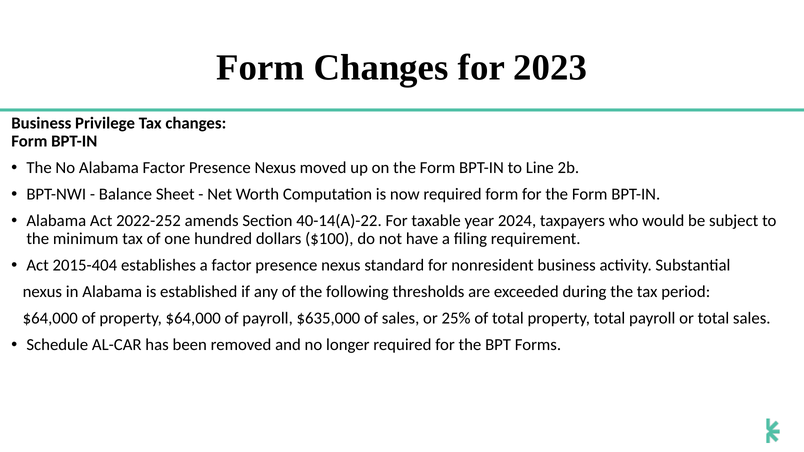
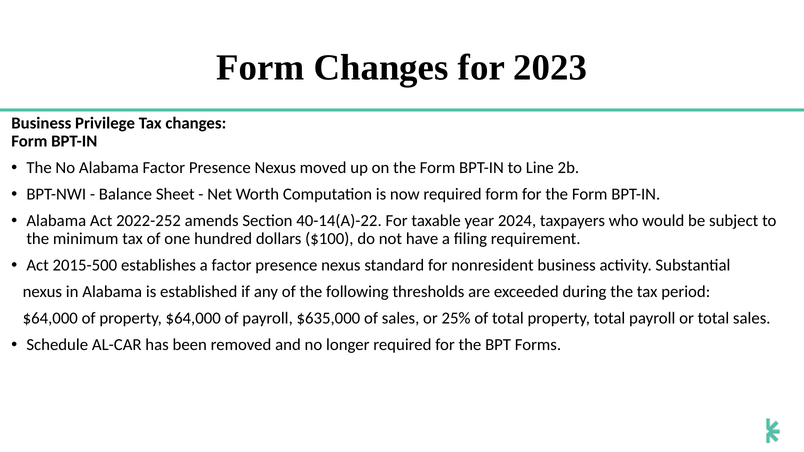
2015-404: 2015-404 -> 2015-500
